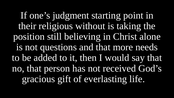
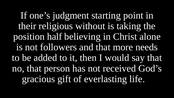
still: still -> half
questions: questions -> followers
